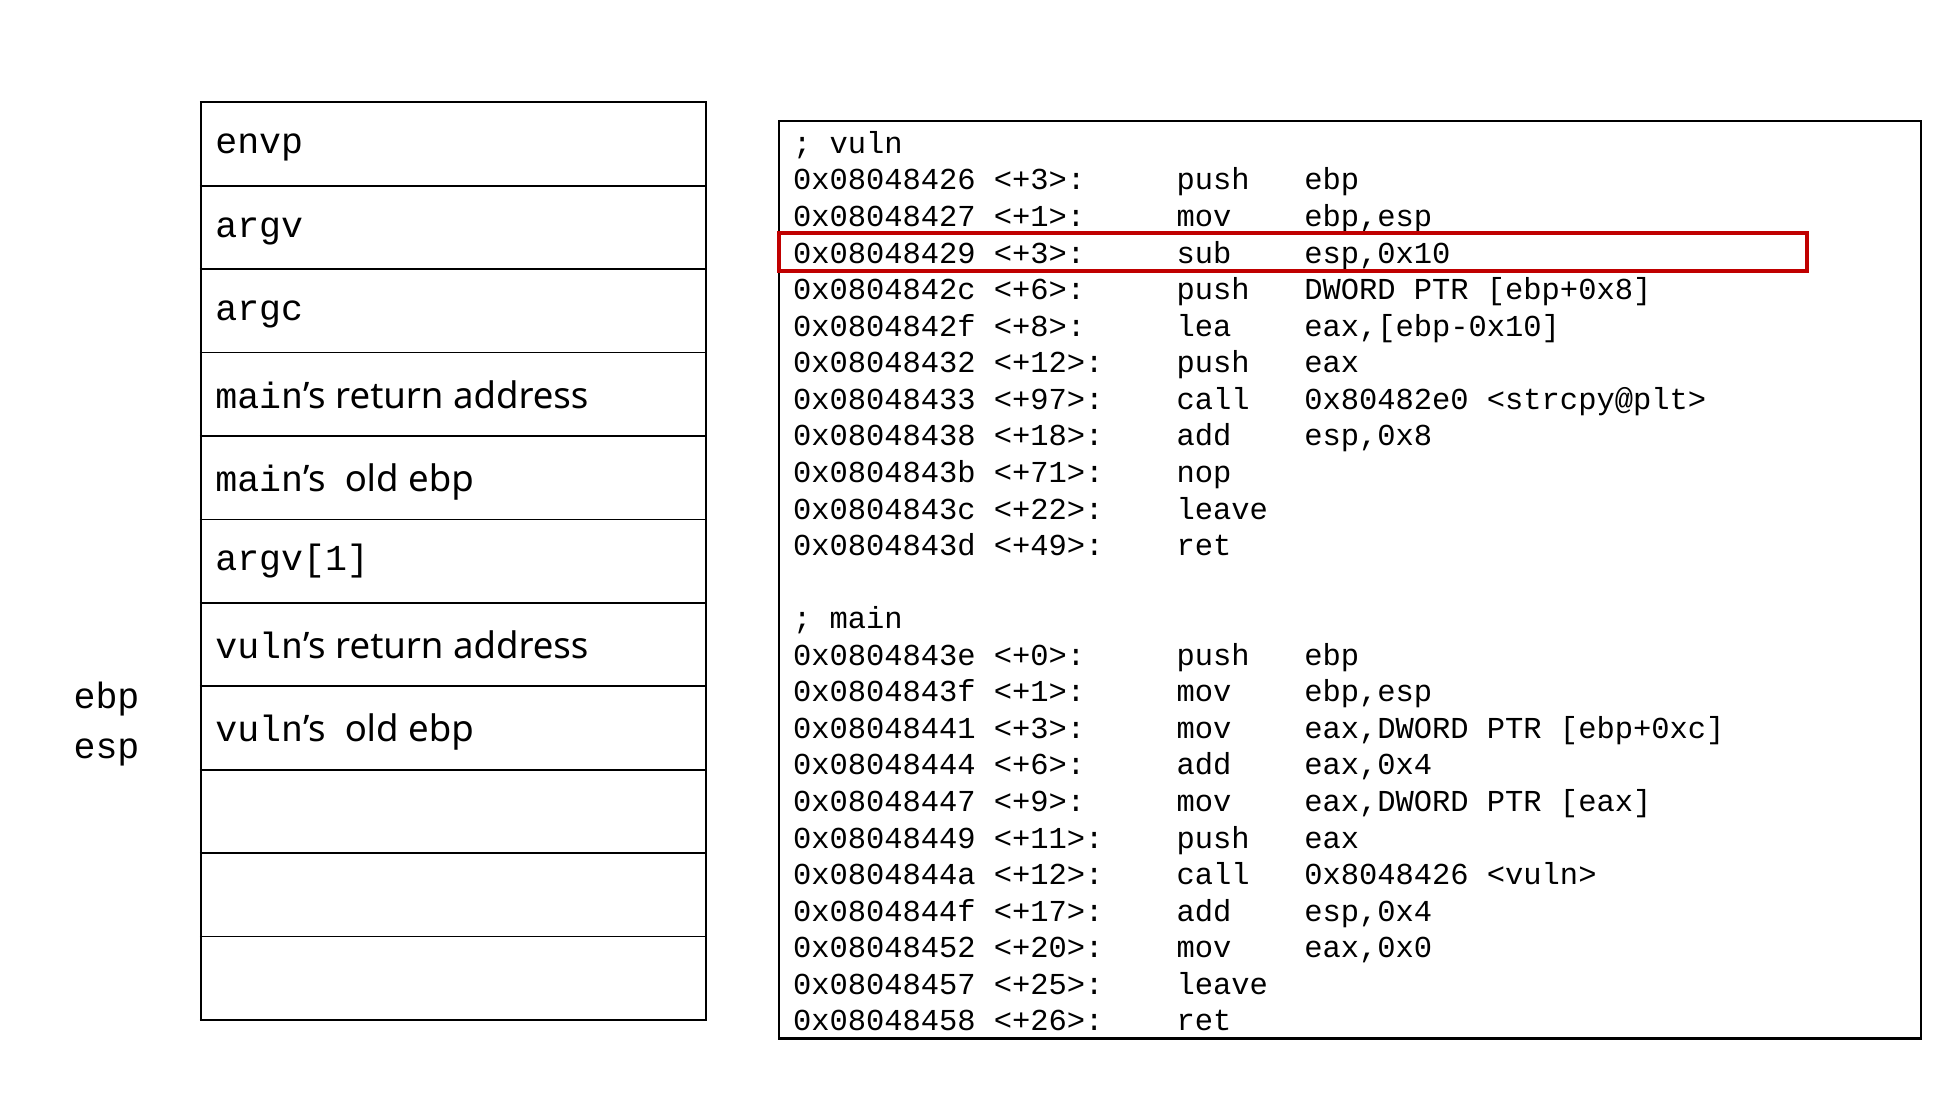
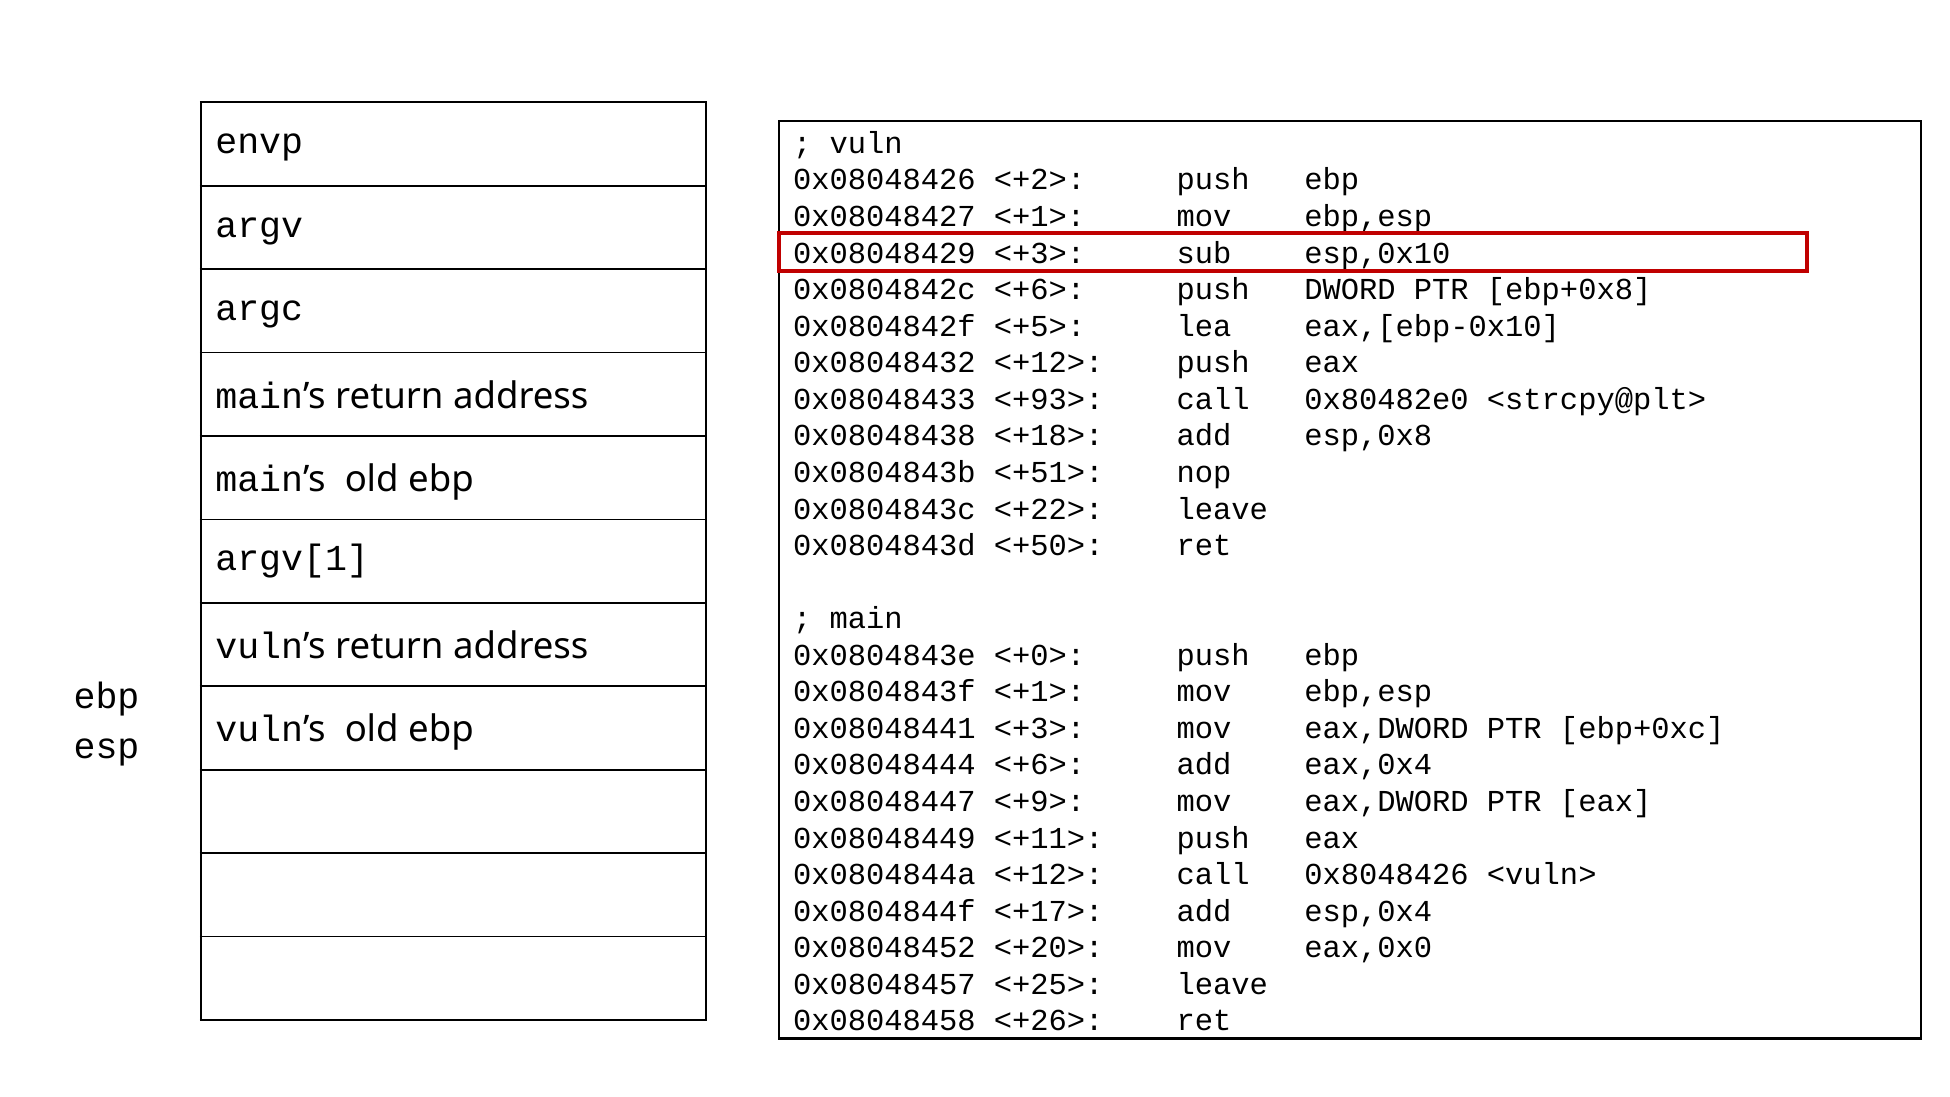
0x08048426 <+3>: <+3> -> <+2>
<+8>: <+8> -> <+5>
<+97>: <+97> -> <+93>
<+71>: <+71> -> <+51>
<+49>: <+49> -> <+50>
